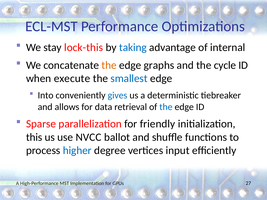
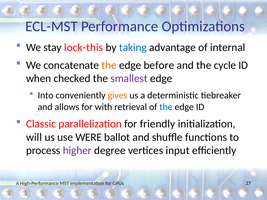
graphs: graphs -> before
execute: execute -> checked
smallest colour: blue -> purple
gives colour: blue -> orange
data: data -> with
Sparse: Sparse -> Classic
this: this -> will
NVCC: NVCC -> WERE
higher colour: blue -> purple
